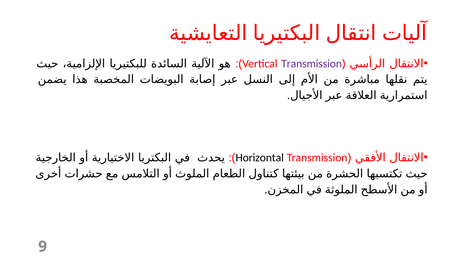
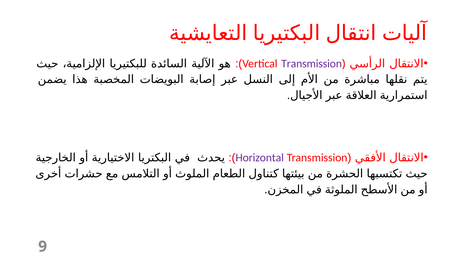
Horizontal colour: black -> purple
